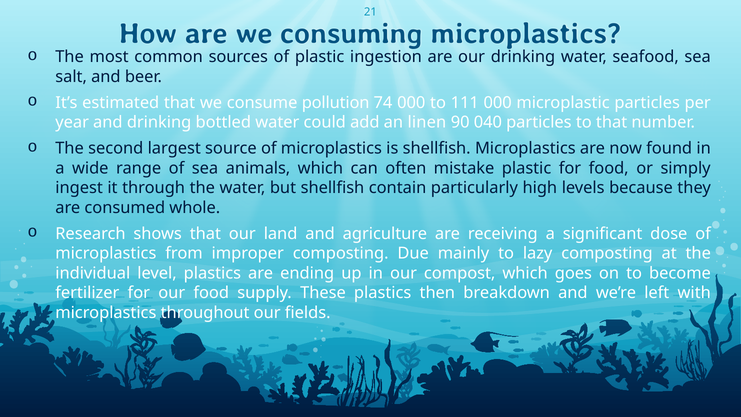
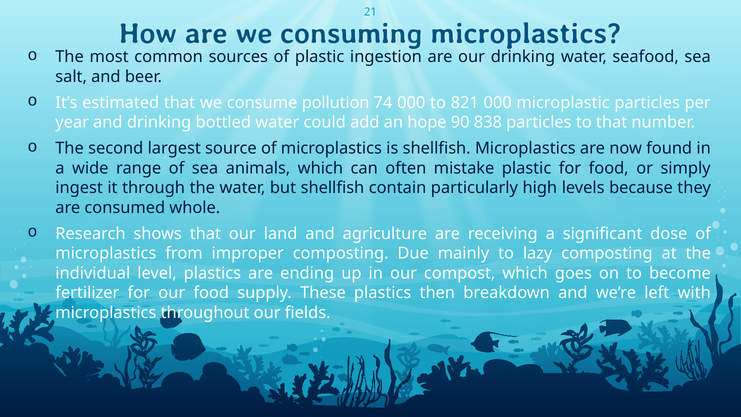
111: 111 -> 821
linen: linen -> hope
040: 040 -> 838
